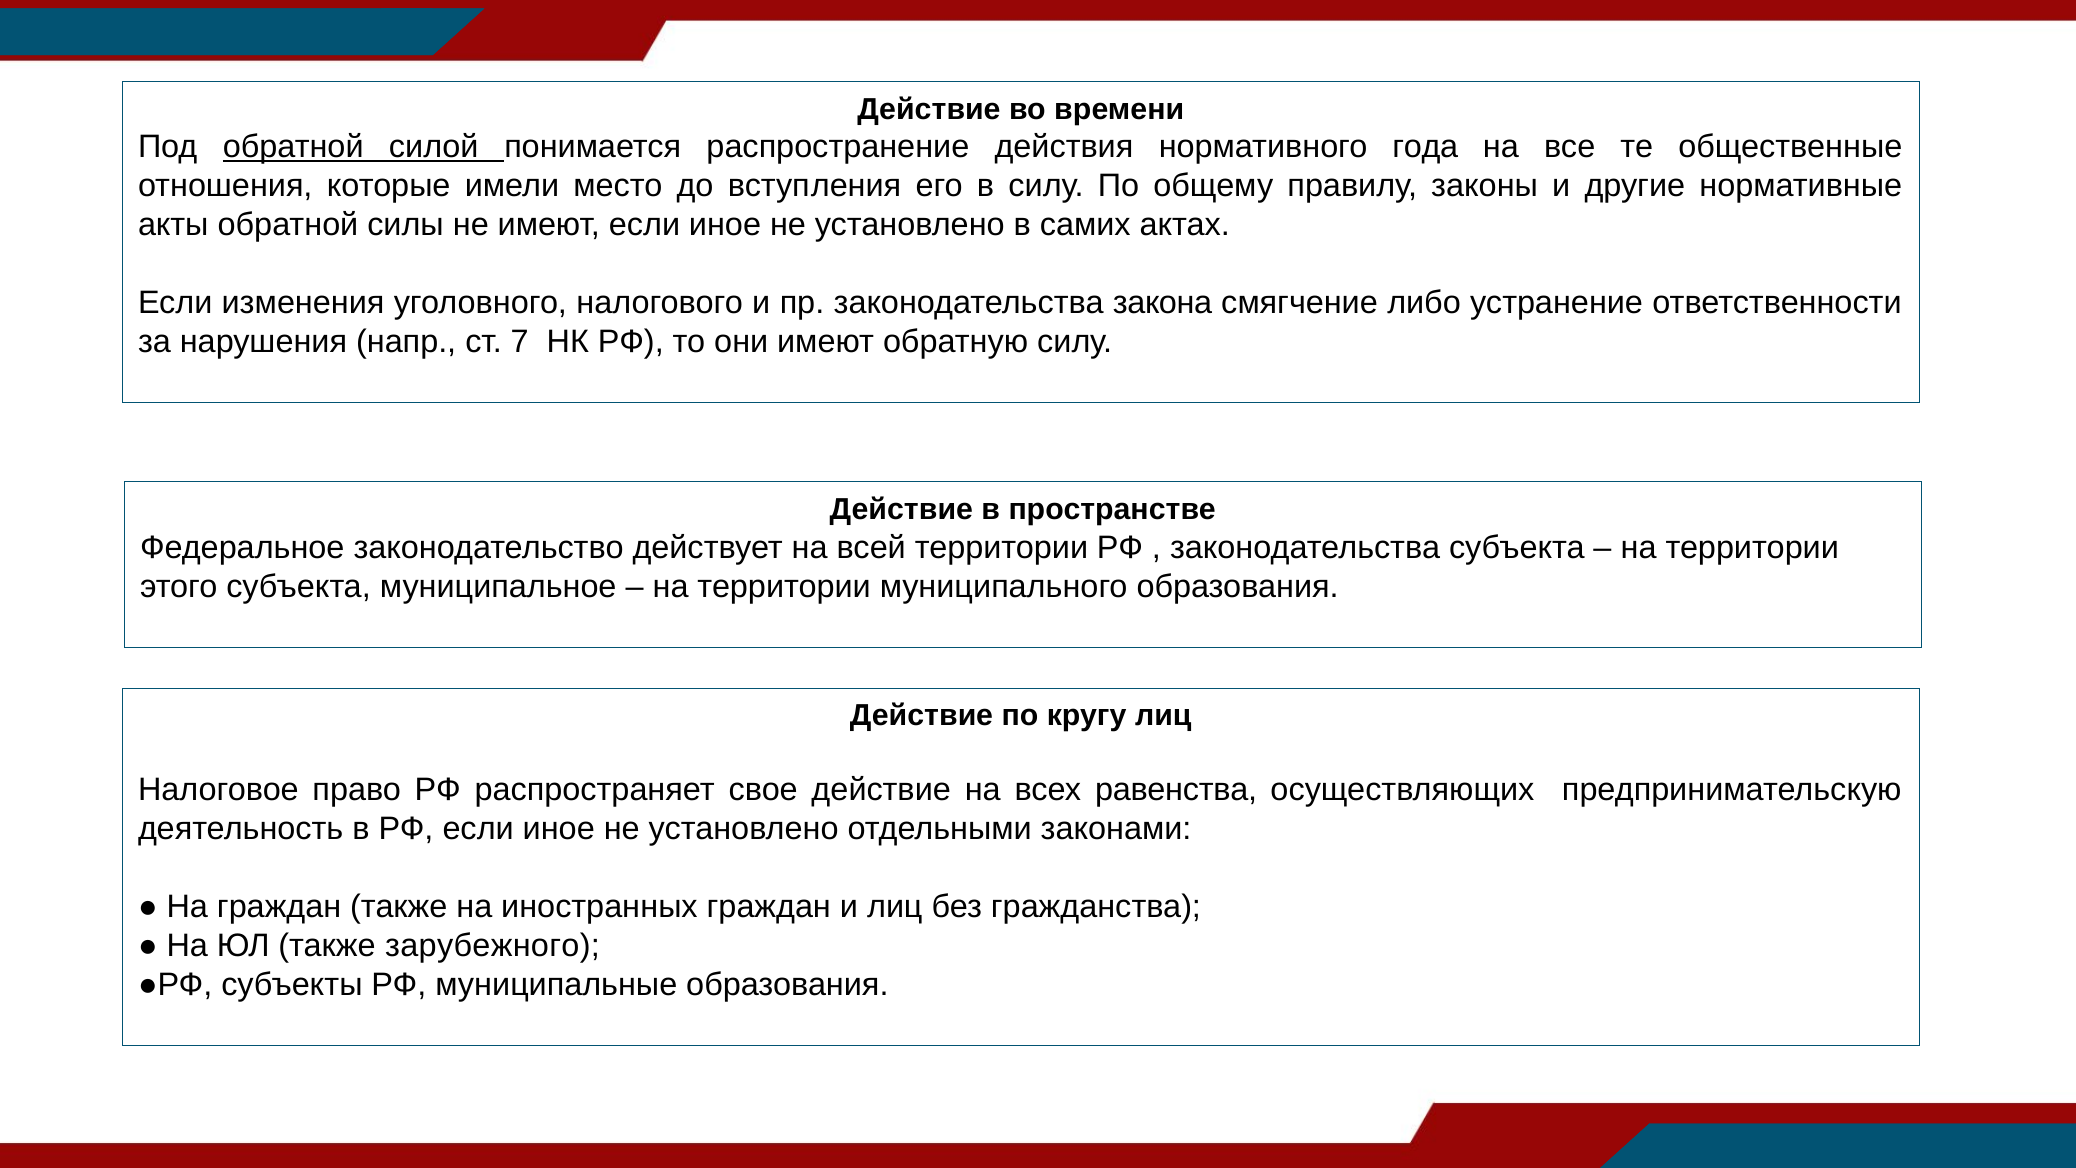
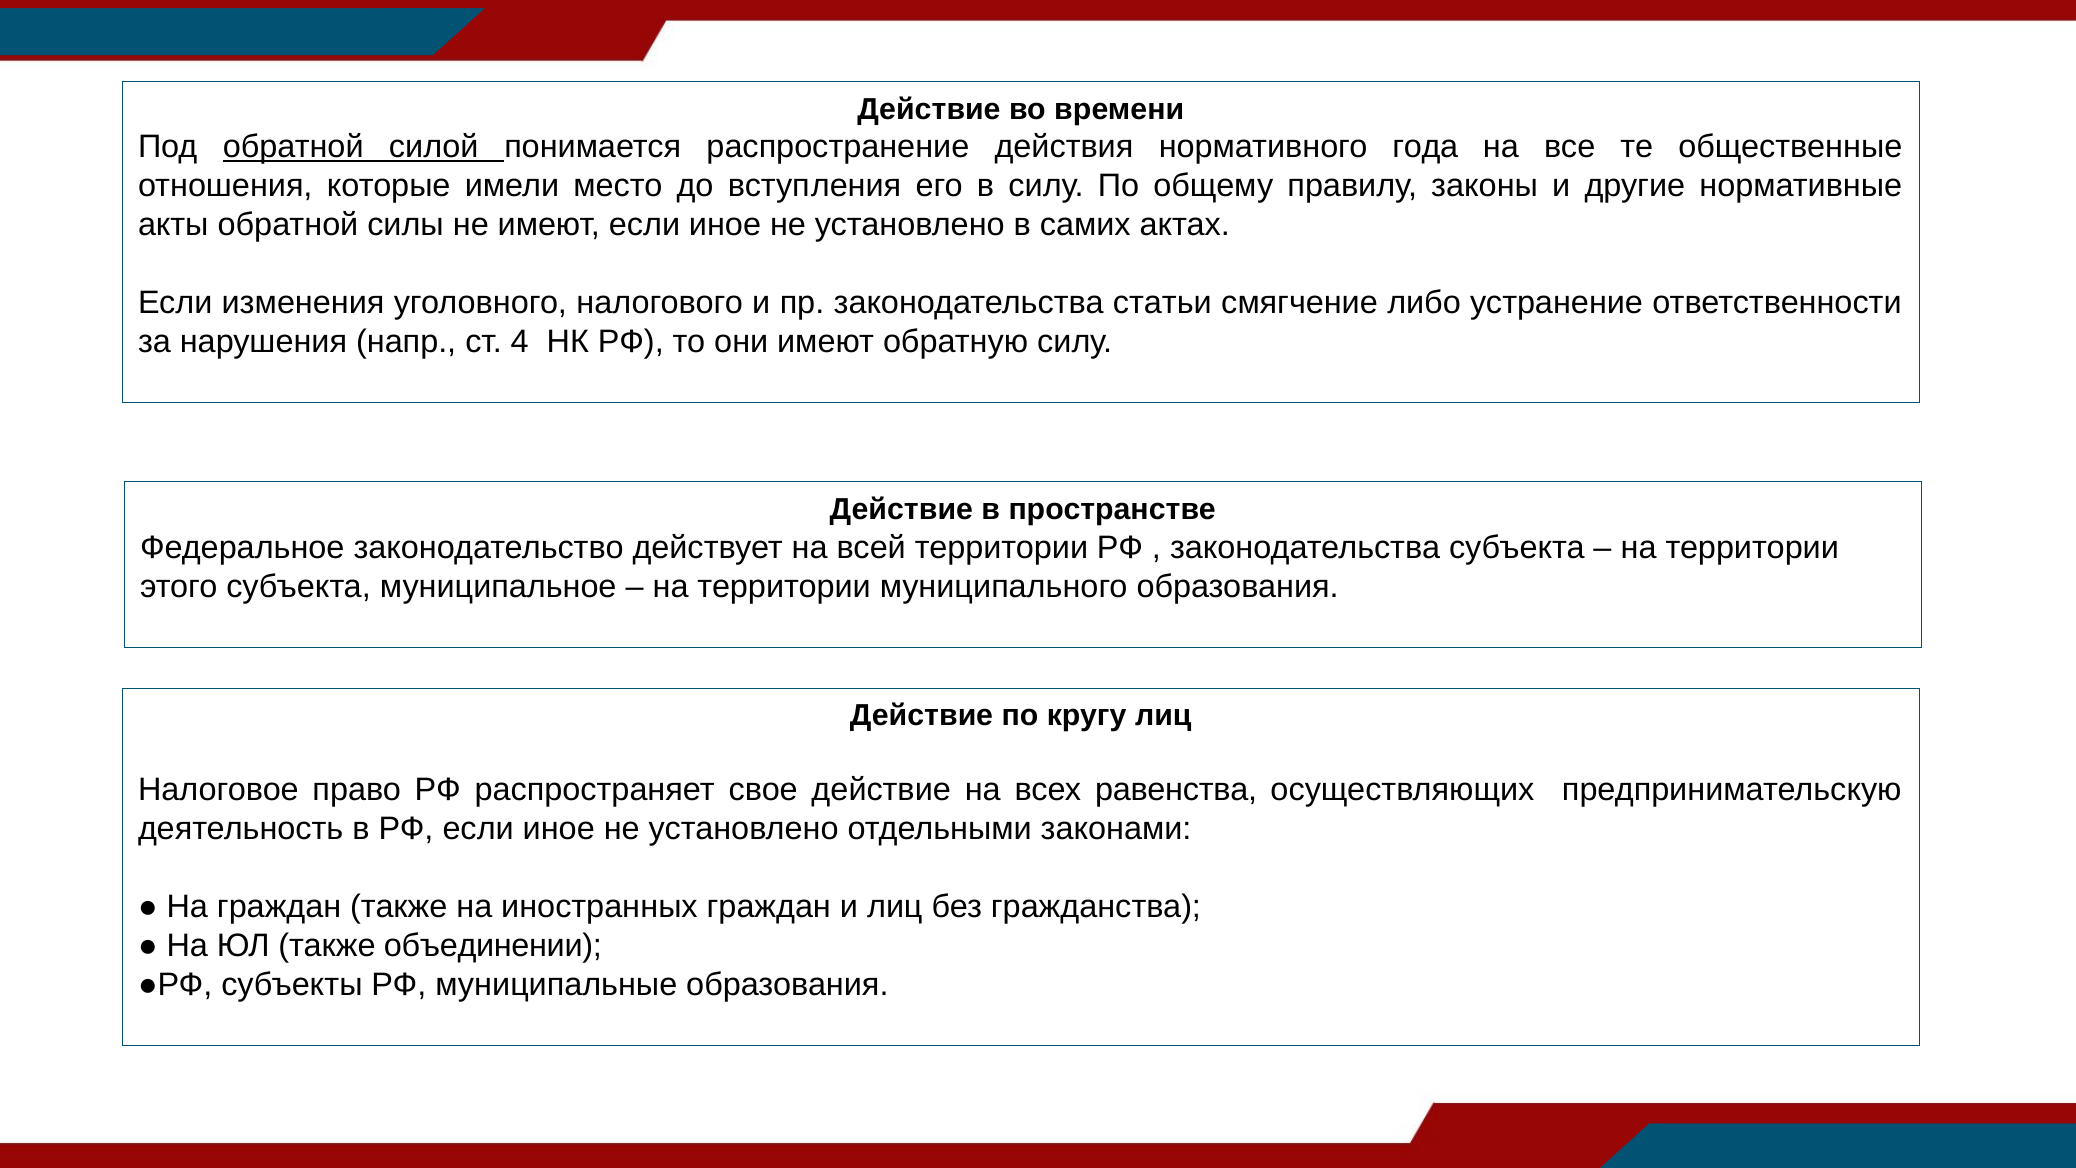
закона: закона -> статьи
7: 7 -> 4
зарубежного: зарубежного -> объединении
